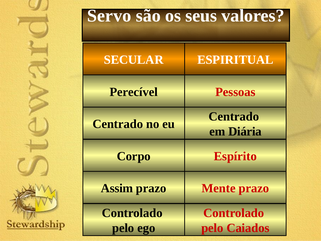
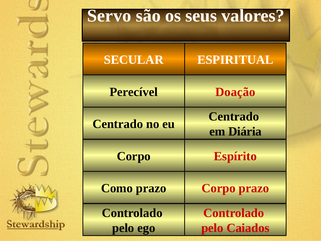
Pessoas: Pessoas -> Doação
Assim: Assim -> Como
Mente at (219, 188): Mente -> Corpo
